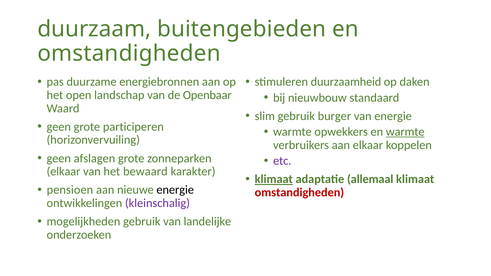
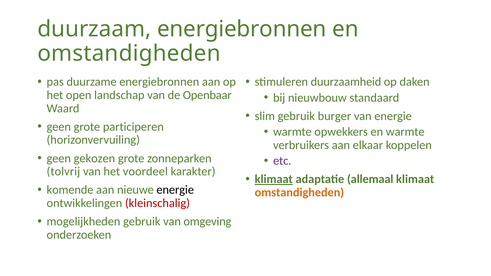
duurzaam buitengebieden: buitengebieden -> energiebronnen
warmte at (405, 132) underline: present -> none
afslagen: afslagen -> gekozen
elkaar at (64, 172): elkaar -> tolvrij
bewaard: bewaard -> voordeel
pensioen: pensioen -> komende
omstandigheden at (299, 193) colour: red -> orange
kleinschalig colour: purple -> red
landelijke: landelijke -> omgeving
